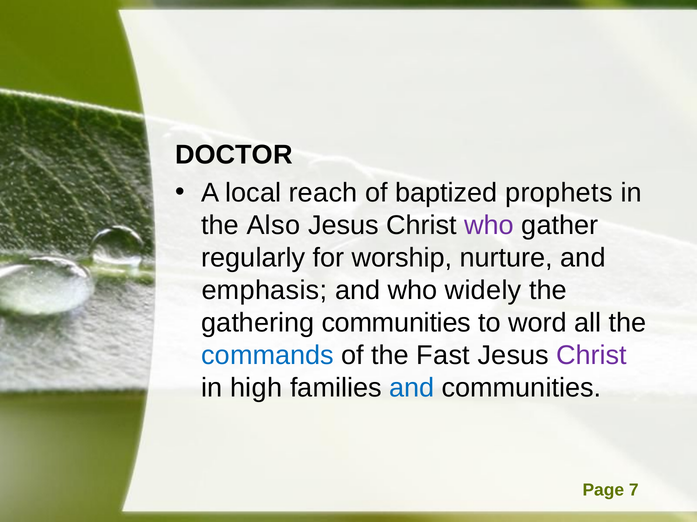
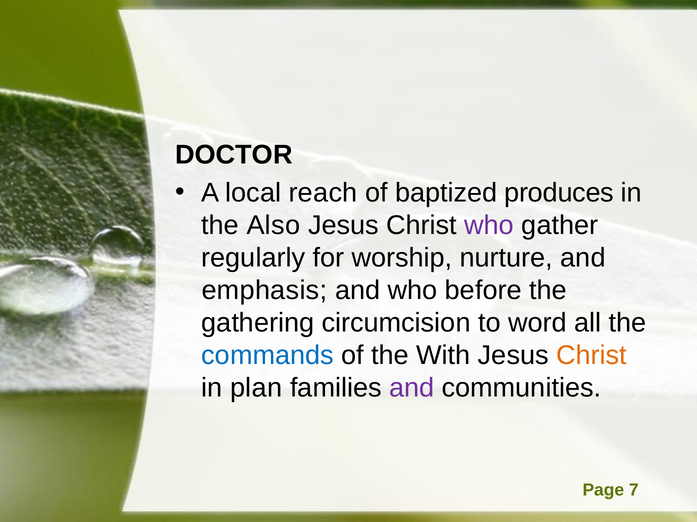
prophets: prophets -> produces
widely: widely -> before
gathering communities: communities -> circumcision
Fast: Fast -> With
Christ at (591, 356) colour: purple -> orange
high: high -> plan
and at (412, 388) colour: blue -> purple
